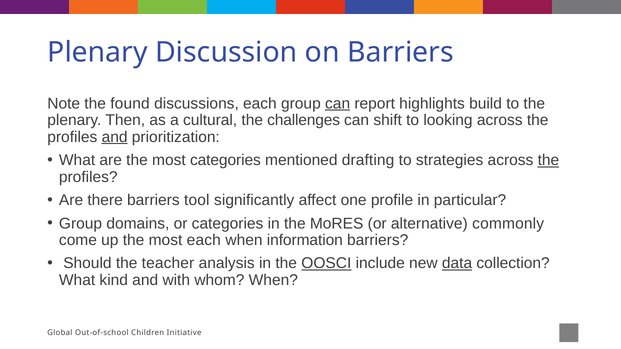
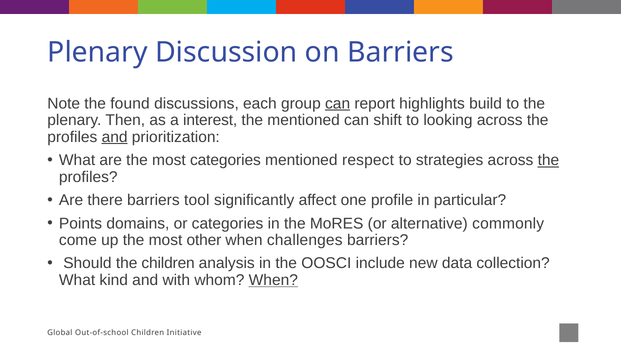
cultural: cultural -> interest
the challenges: challenges -> mentioned
drafting: drafting -> respect
Group at (81, 224): Group -> Points
most each: each -> other
information: information -> challenges
the teacher: teacher -> children
OOSCI underline: present -> none
data underline: present -> none
When at (273, 280) underline: none -> present
